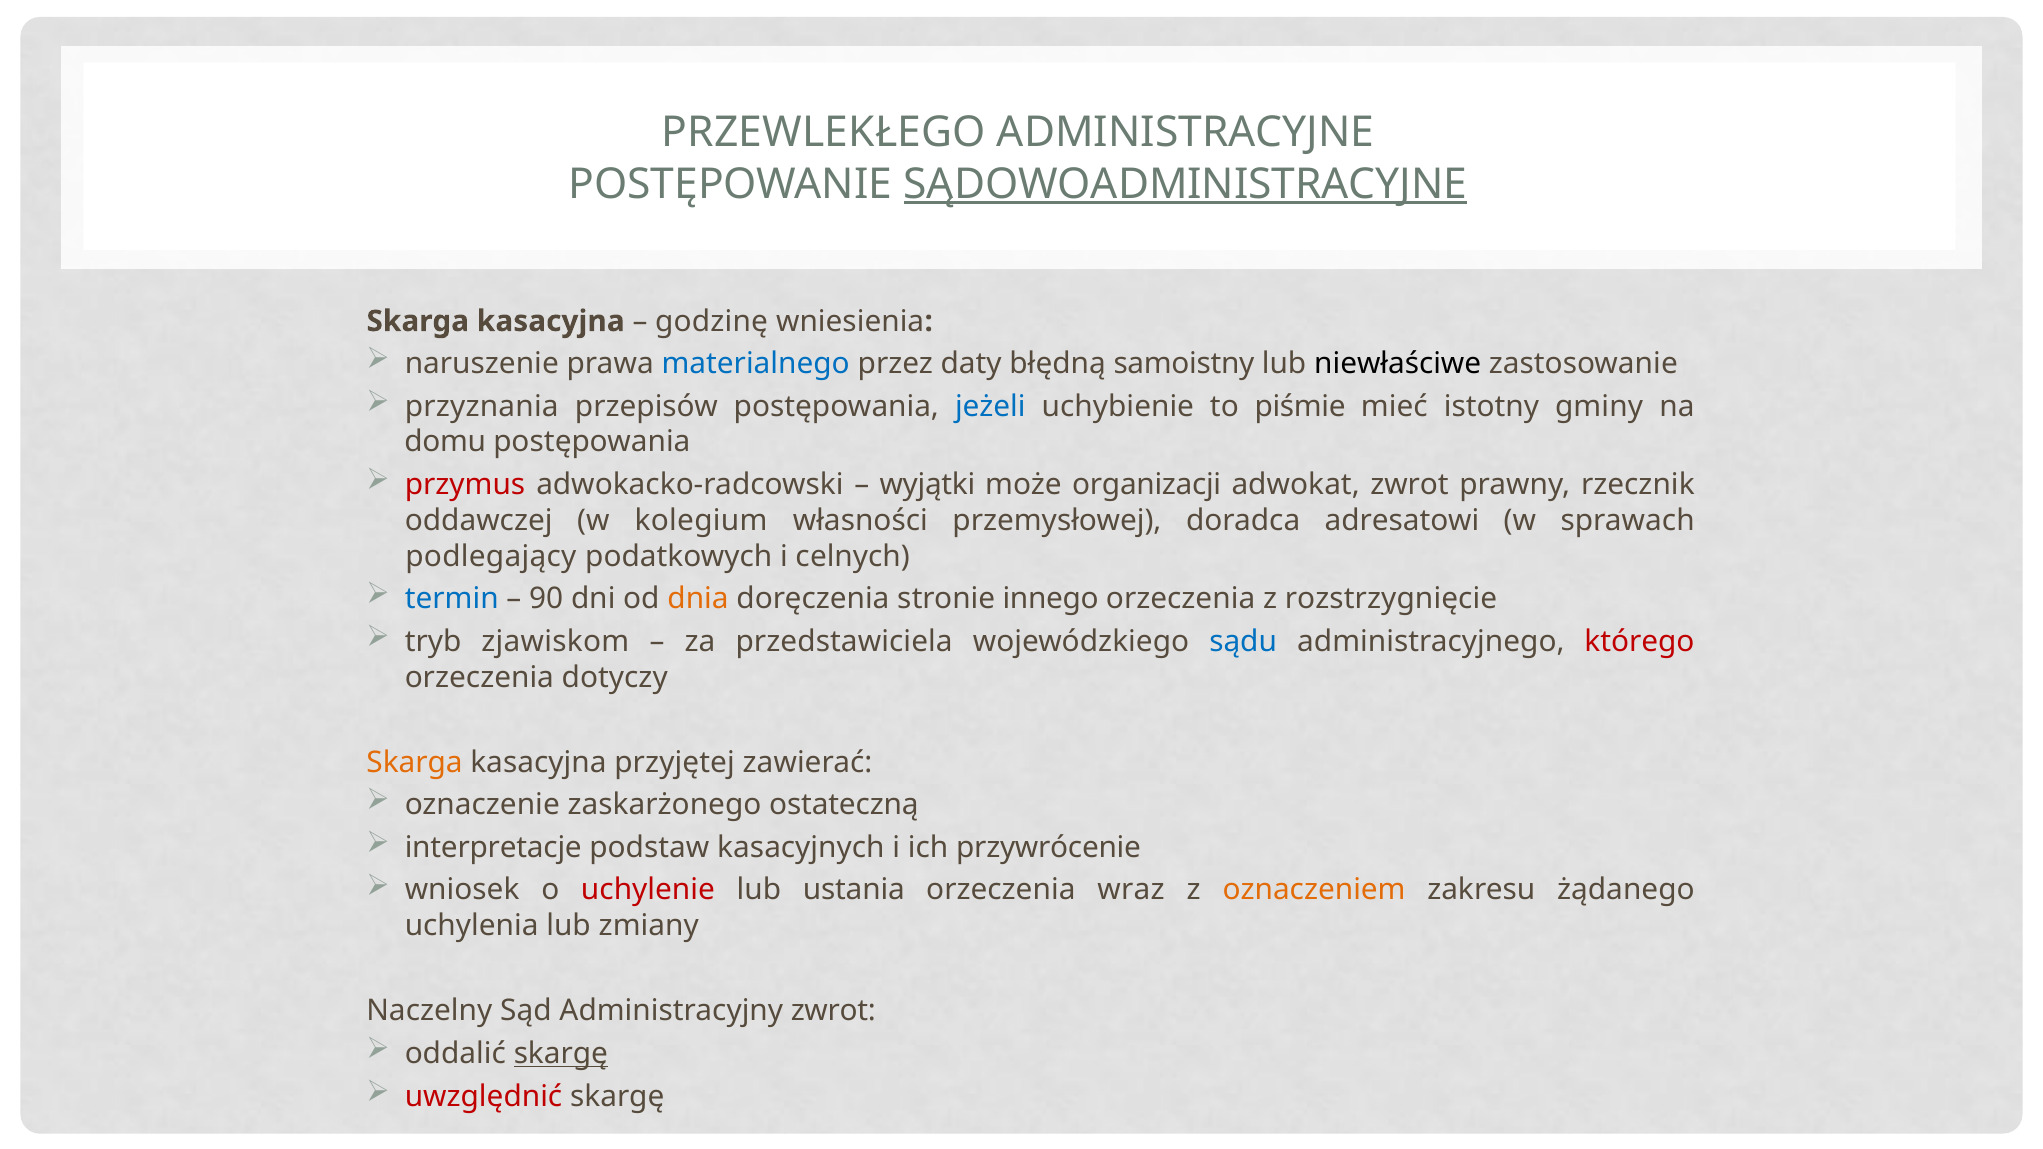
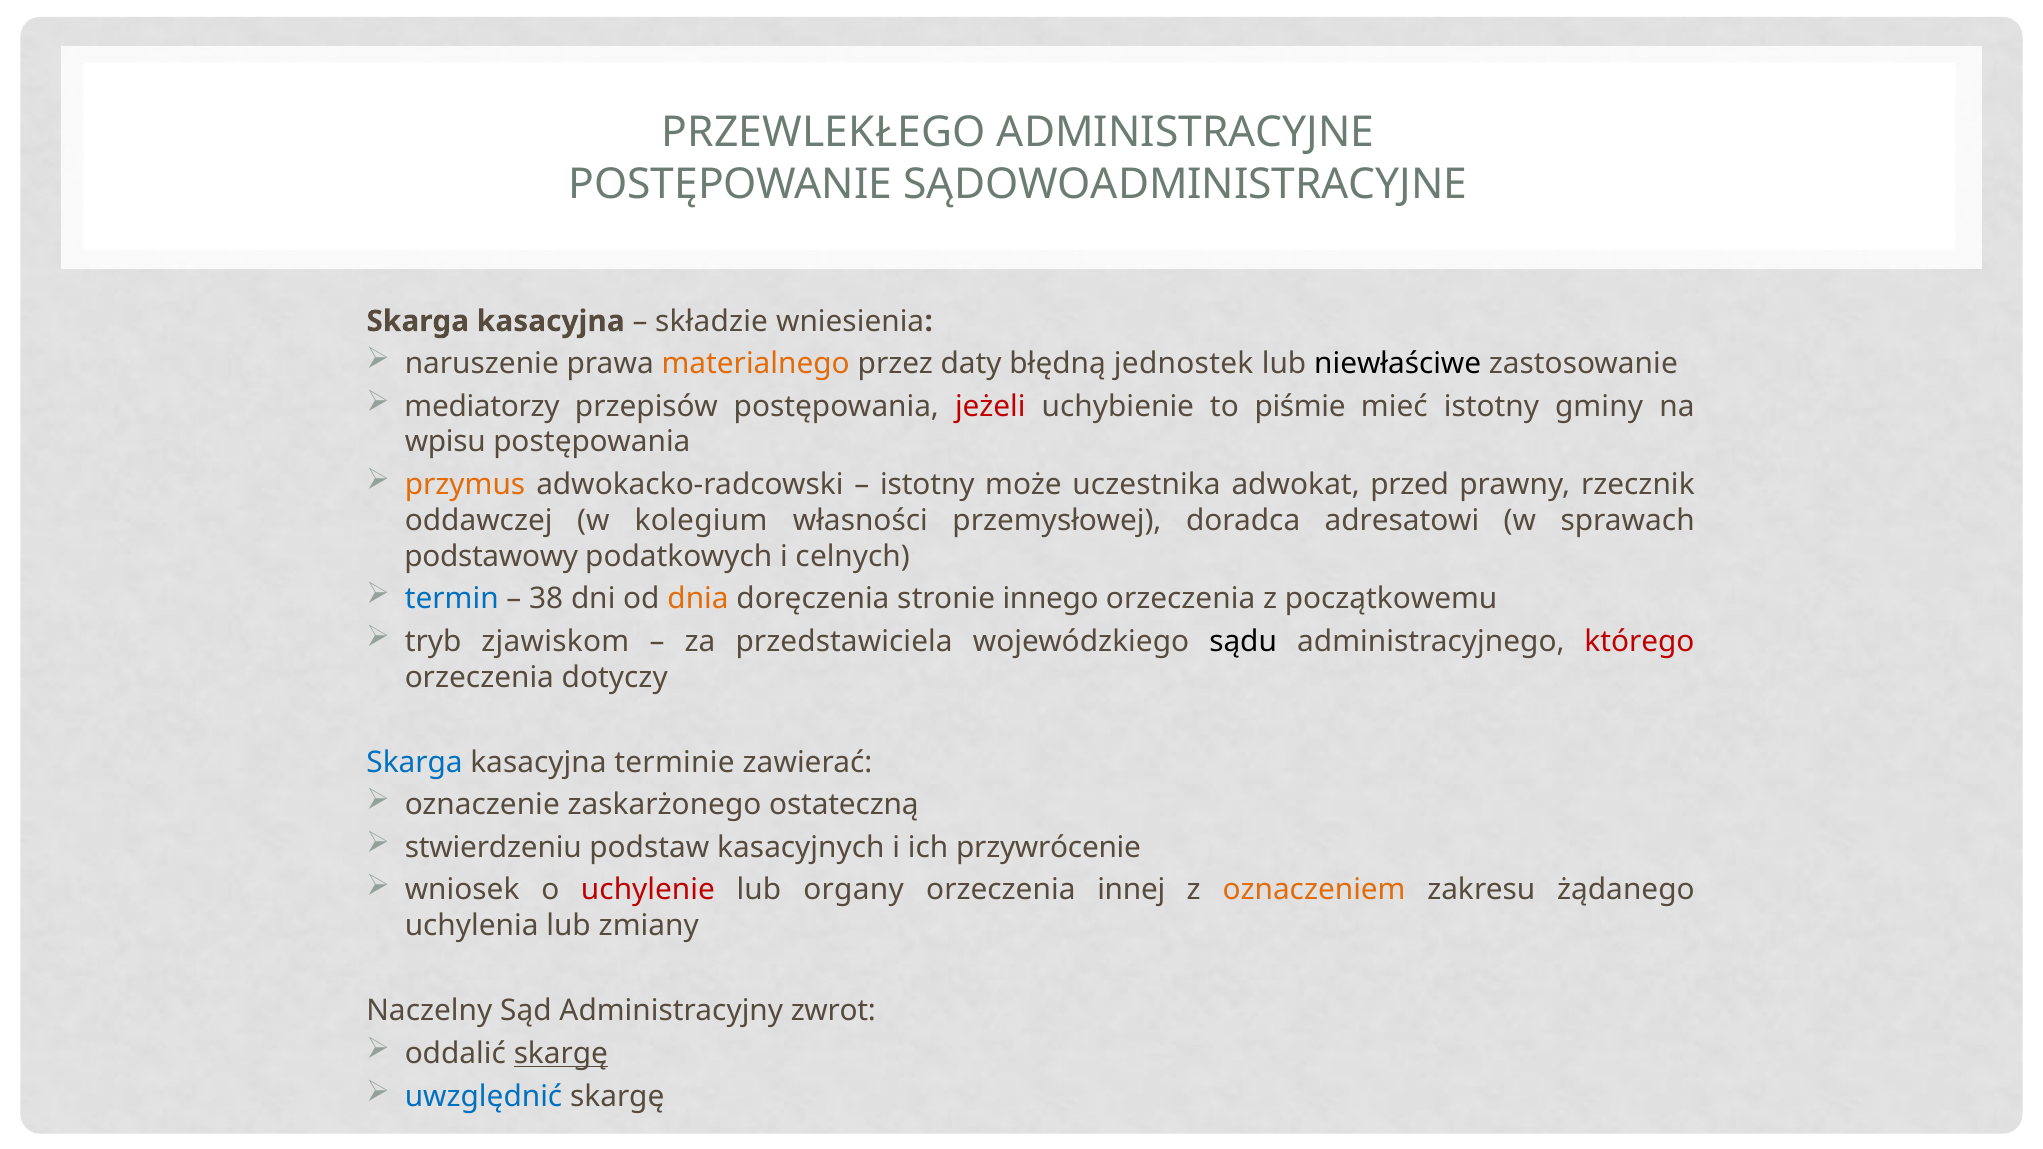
SĄDOWOADMINISTRACYJNE underline: present -> none
godzinę: godzinę -> składzie
materialnego colour: blue -> orange
samoistny: samoistny -> jednostek
przyznania: przyznania -> mediatorzy
jeżeli colour: blue -> red
domu: domu -> wpisu
przymus colour: red -> orange
wyjątki at (927, 485): wyjątki -> istotny
organizacji: organizacji -> uczestnika
adwokat zwrot: zwrot -> przed
podlegający: podlegający -> podstawowy
90: 90 -> 38
rozstrzygnięcie: rozstrzygnięcie -> początkowemu
sądu colour: blue -> black
Skarga at (415, 762) colour: orange -> blue
przyjętej: przyjętej -> terminie
interpretacje: interpretacje -> stwierdzeniu
ustania: ustania -> organy
wraz: wraz -> innej
uwzględnić colour: red -> blue
